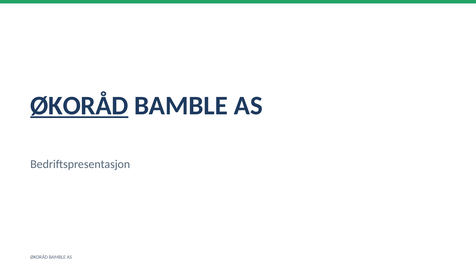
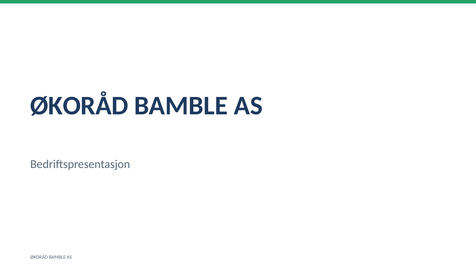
ØKORÅD at (79, 106) underline: present -> none
